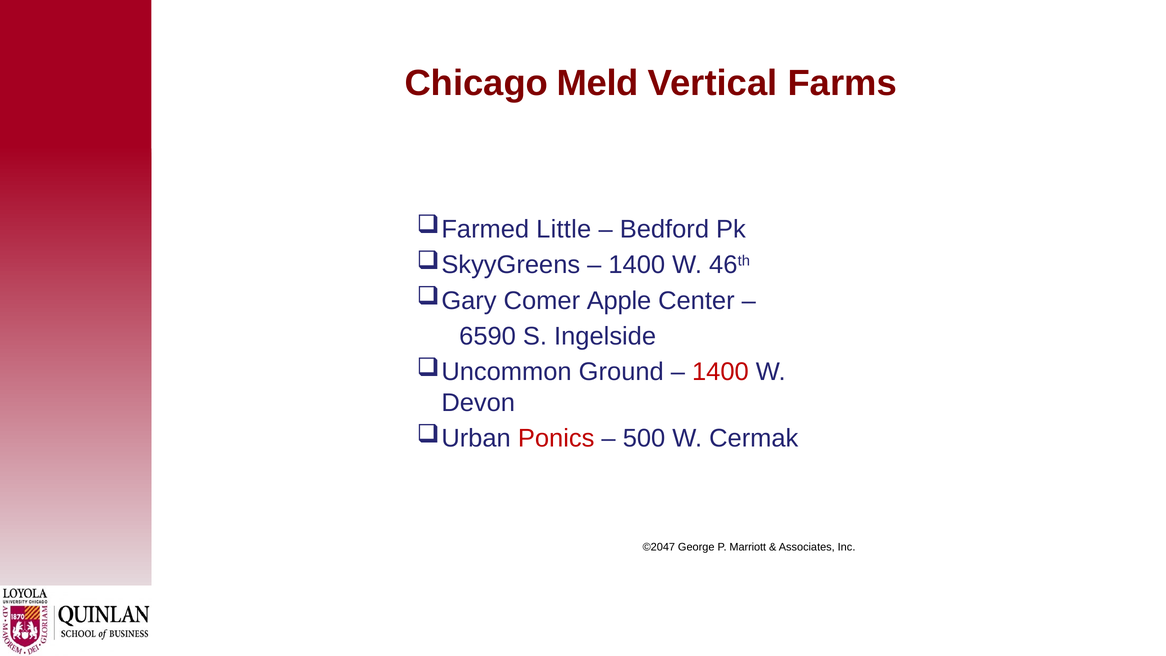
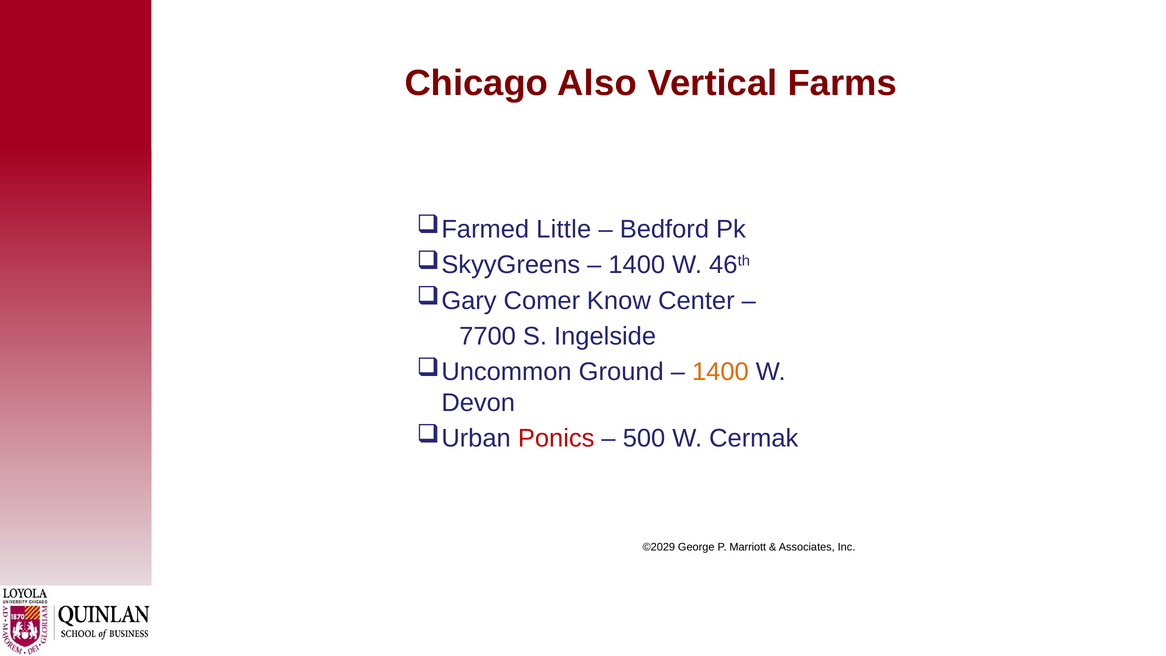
Meld: Meld -> Also
Apple: Apple -> Know
6590: 6590 -> 7700
1400 at (720, 372) colour: red -> orange
©2047: ©2047 -> ©2029
